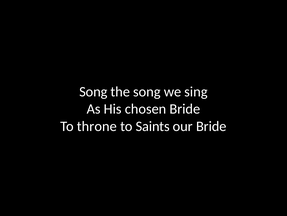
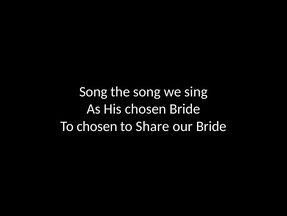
To throne: throne -> chosen
Saints: Saints -> Share
